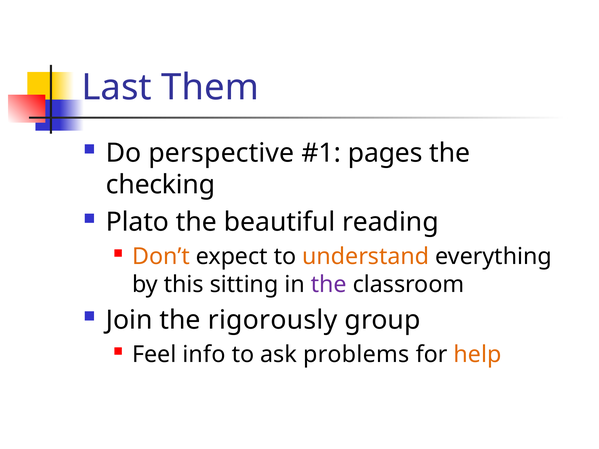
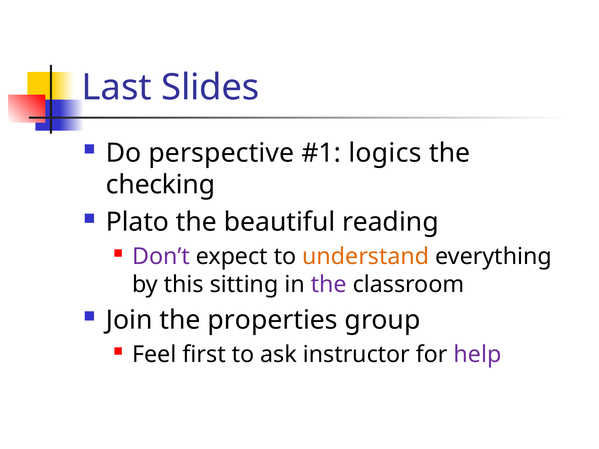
Them: Them -> Slides
pages: pages -> logics
Don’t colour: orange -> purple
rigorously: rigorously -> properties
info: info -> first
problems: problems -> instructor
help colour: orange -> purple
